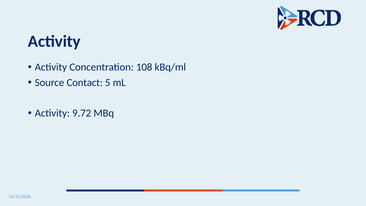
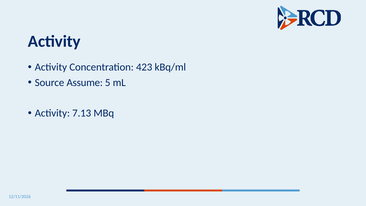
108: 108 -> 423
Contact: Contact -> Assume
9.72: 9.72 -> 7.13
